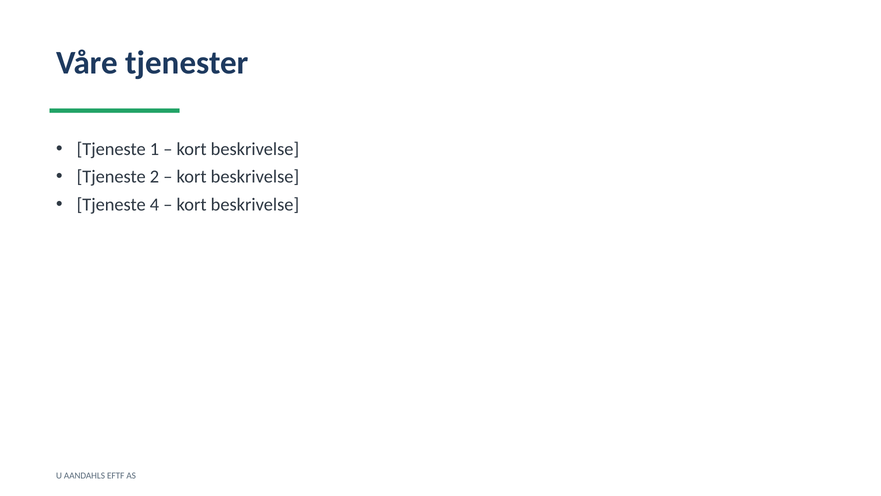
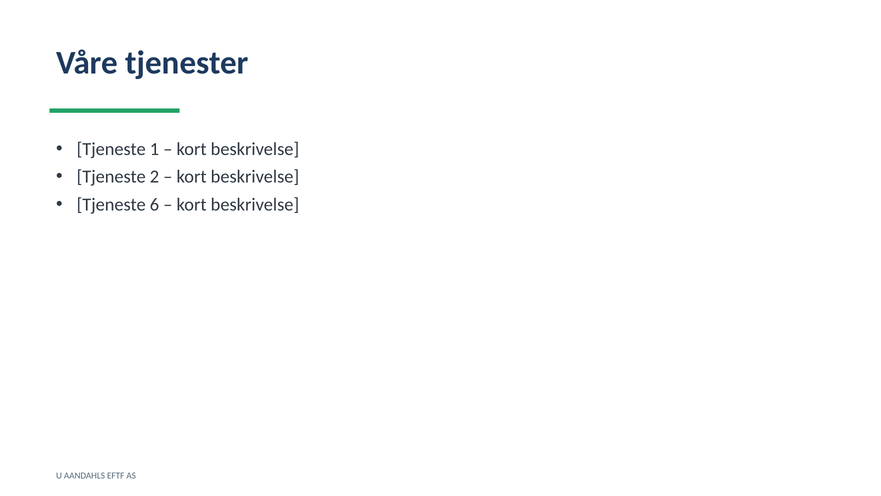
4: 4 -> 6
